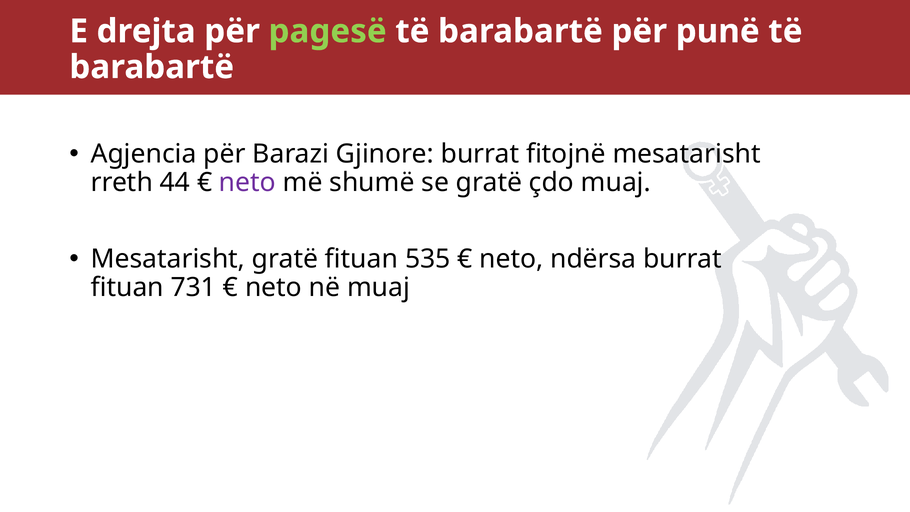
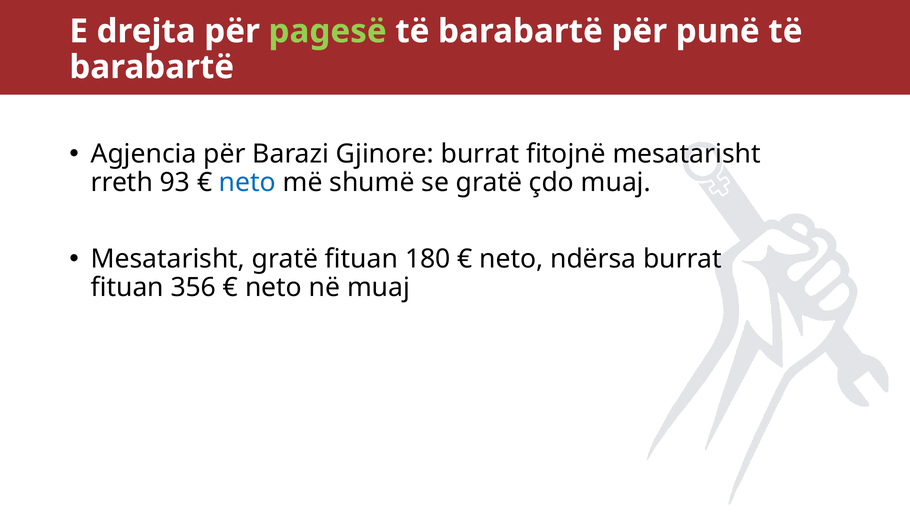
44: 44 -> 93
neto at (247, 183) colour: purple -> blue
535: 535 -> 180
731: 731 -> 356
